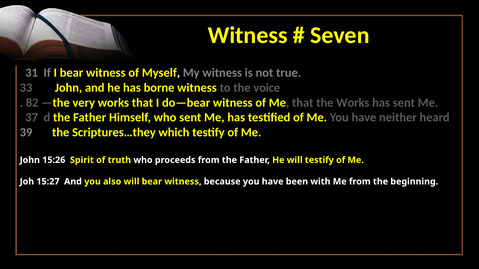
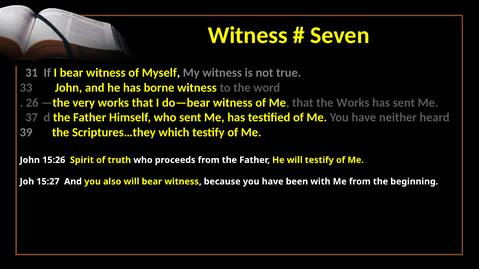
voice: voice -> word
82: 82 -> 26
